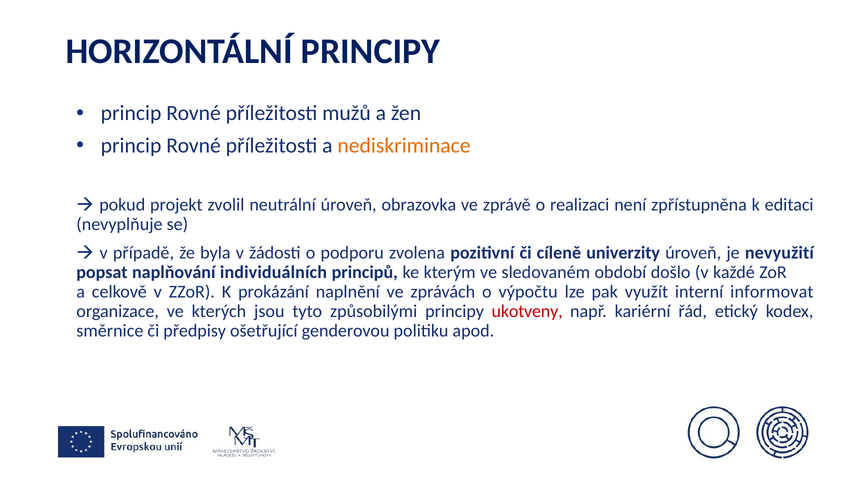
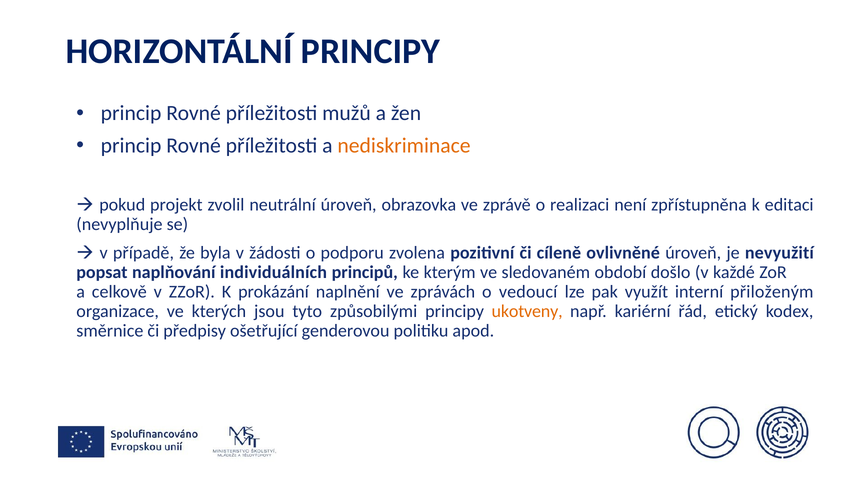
univerzity: univerzity -> ovlivněné
výpočtu: výpočtu -> vedoucí
informovat: informovat -> přiloženým
ukotveny colour: red -> orange
